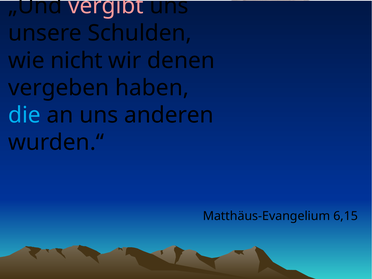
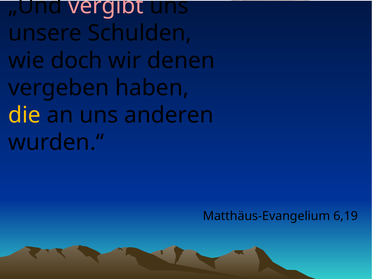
nicht: nicht -> doch
die colour: light blue -> yellow
6,15: 6,15 -> 6,19
